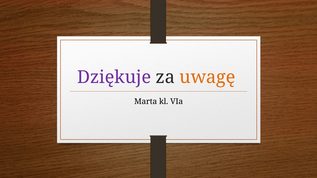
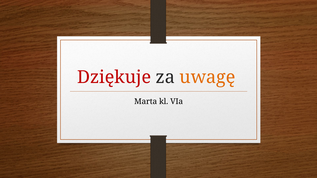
Dziękuje colour: purple -> red
